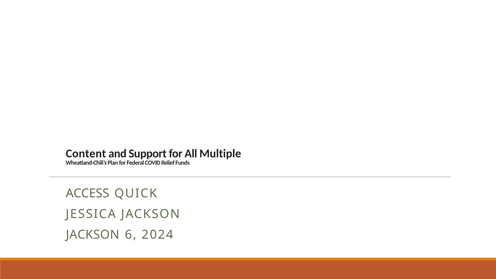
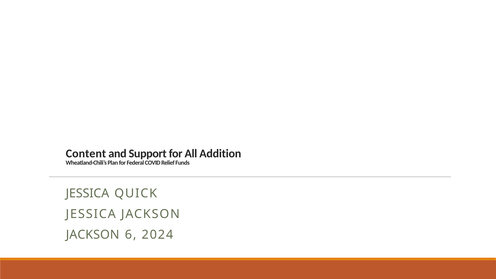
Multiple: Multiple -> Addition
ACCESS at (87, 193): ACCESS -> JESSICA
